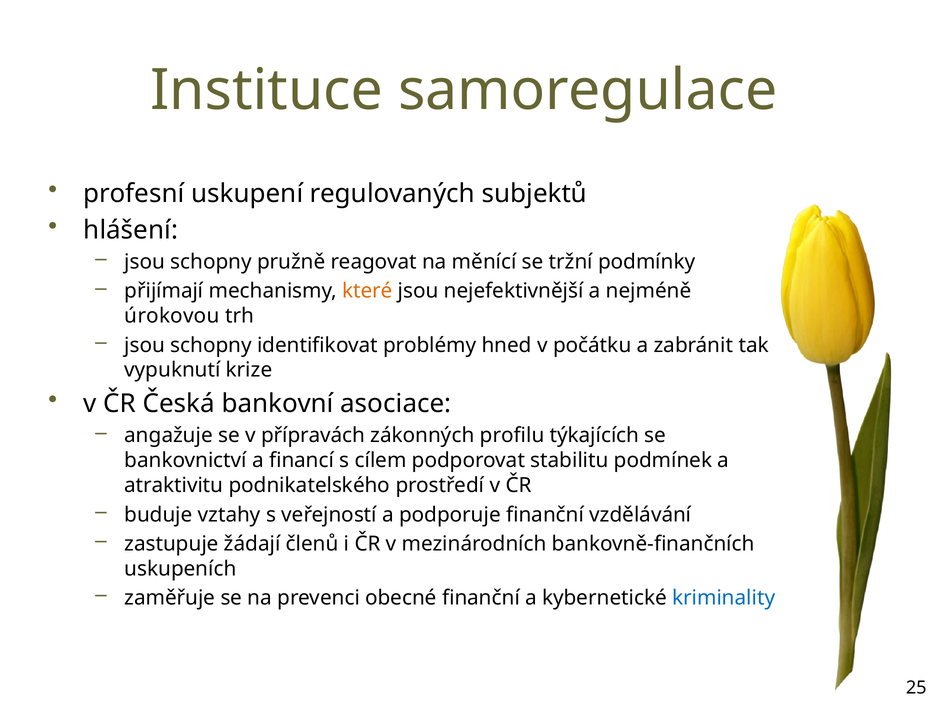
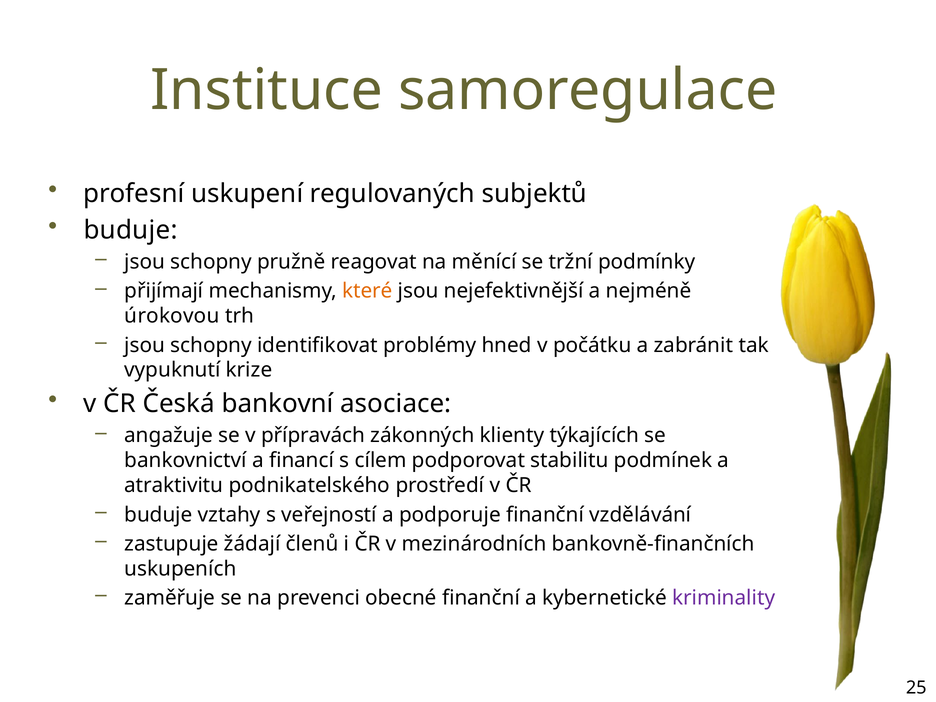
hlášení at (131, 230): hlášení -> buduje
profilu: profilu -> klienty
kriminality colour: blue -> purple
